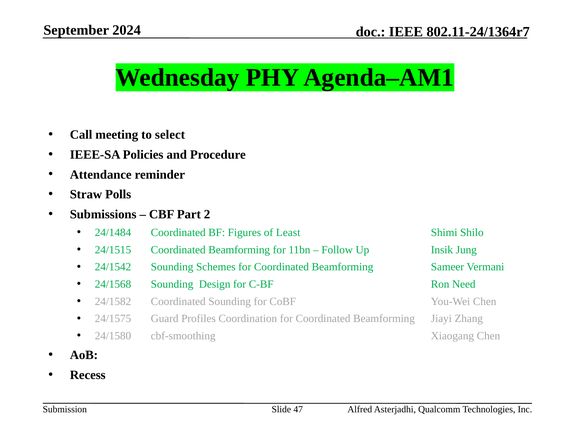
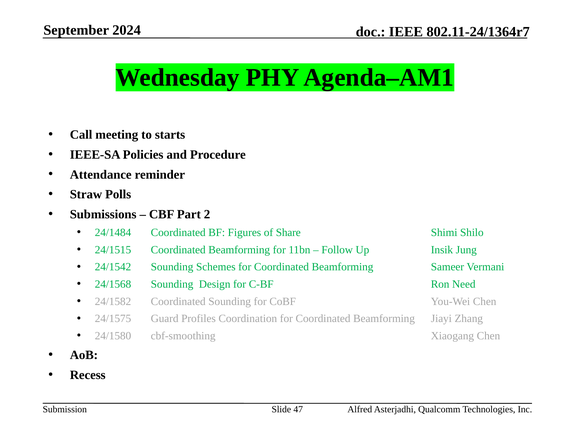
select: select -> starts
Least: Least -> Share
